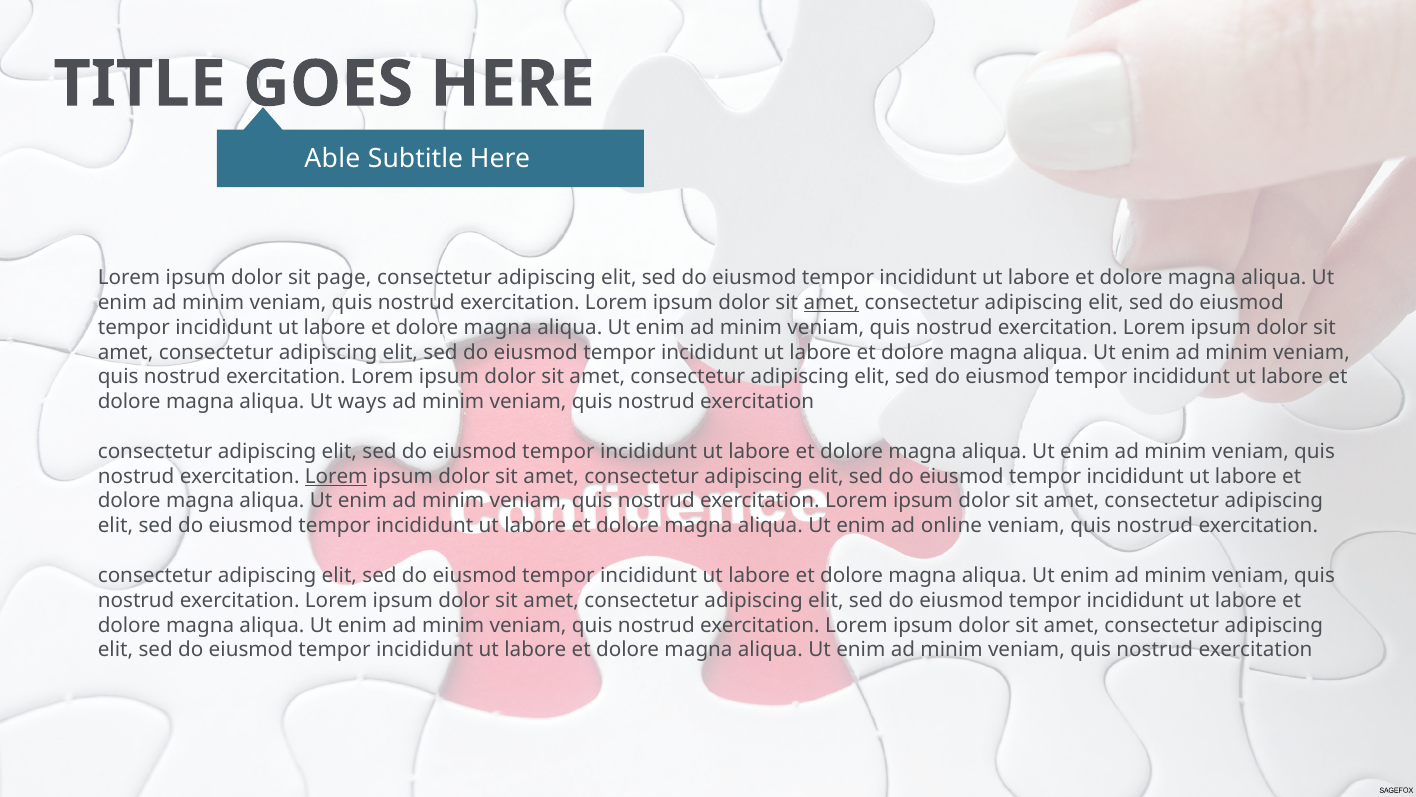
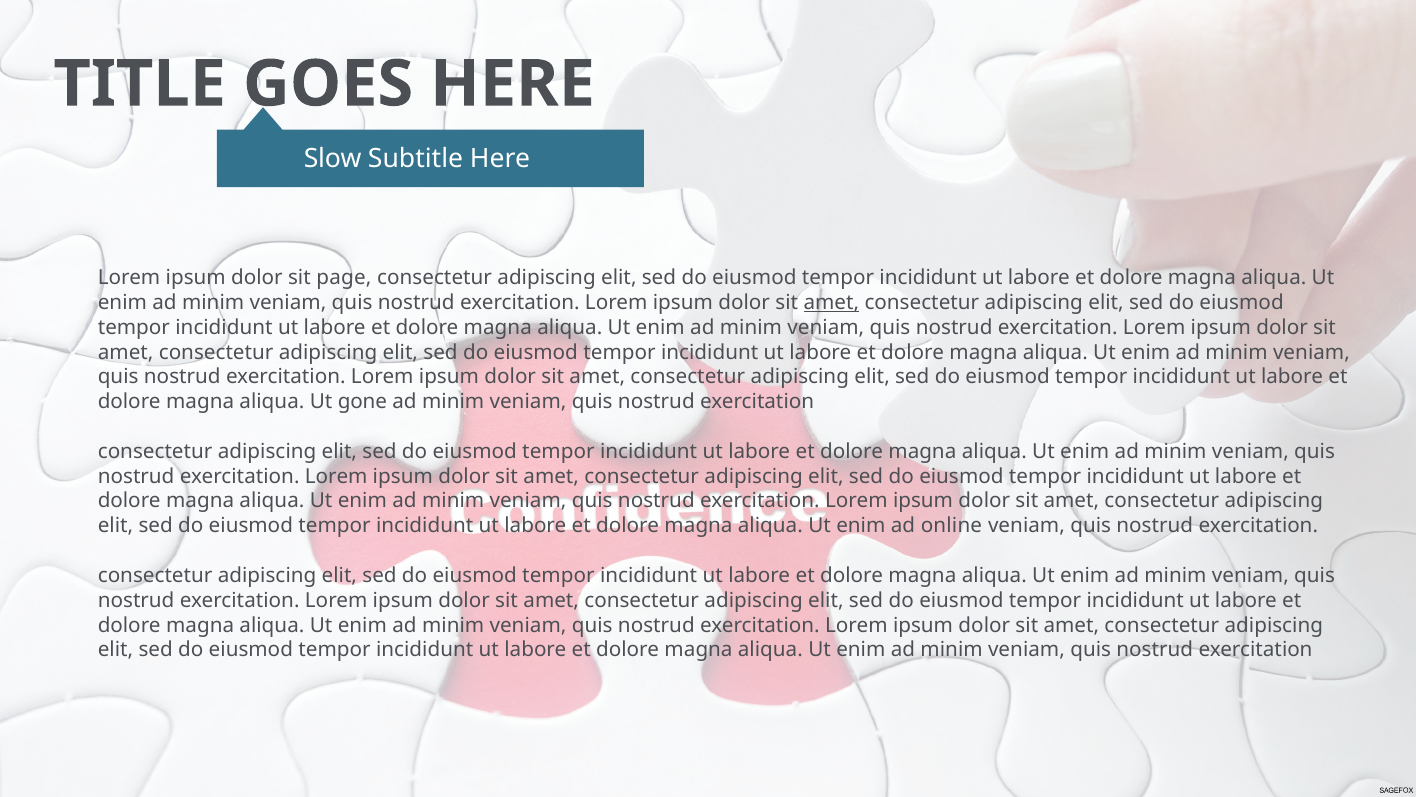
Able: Able -> Slow
ways: ways -> gone
Lorem at (336, 476) underline: present -> none
